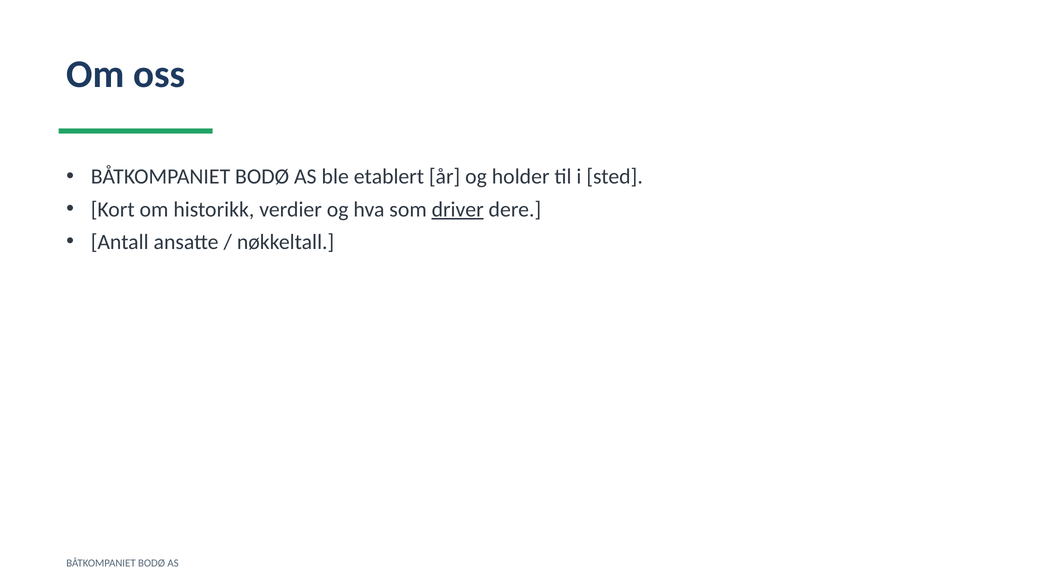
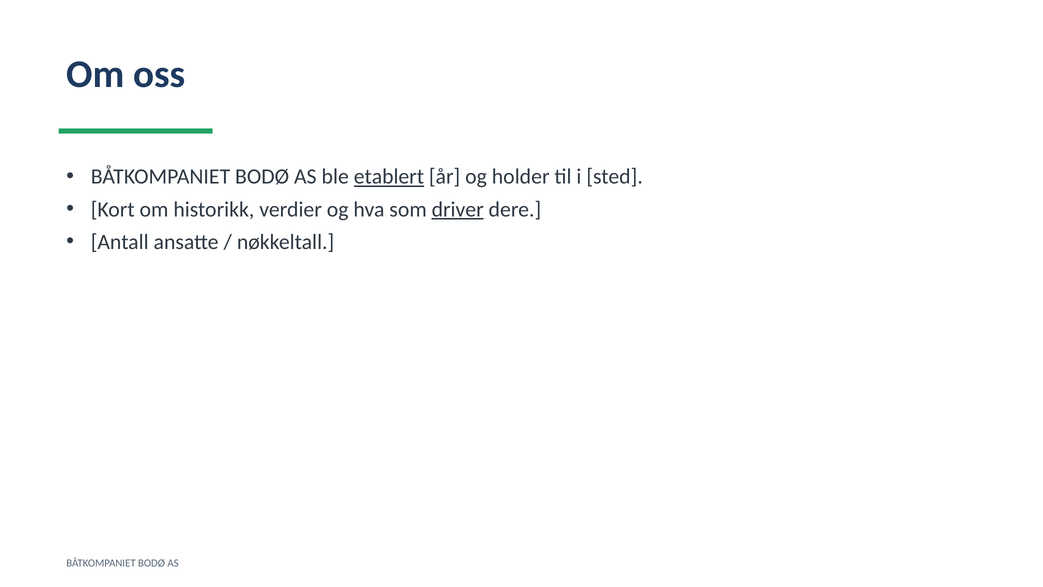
etablert underline: none -> present
